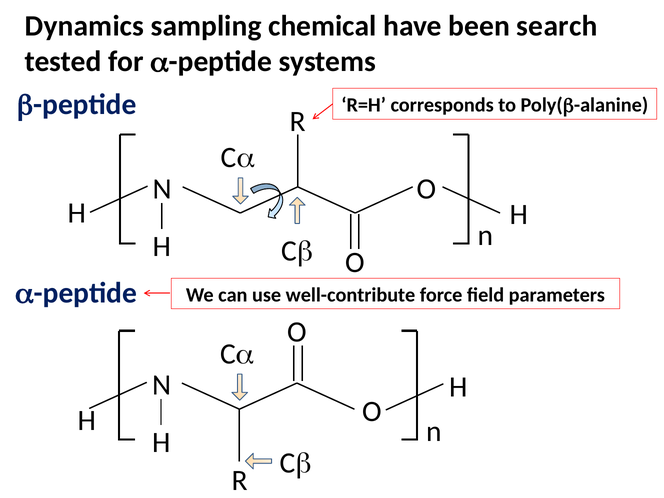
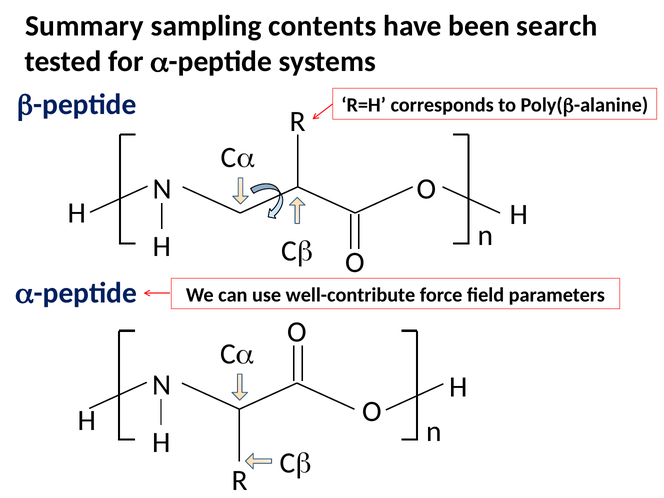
Dynamics: Dynamics -> Summary
chemical: chemical -> contents
